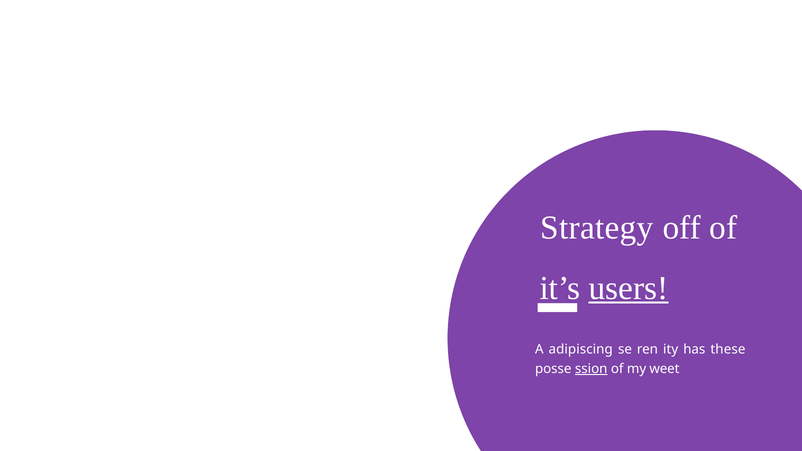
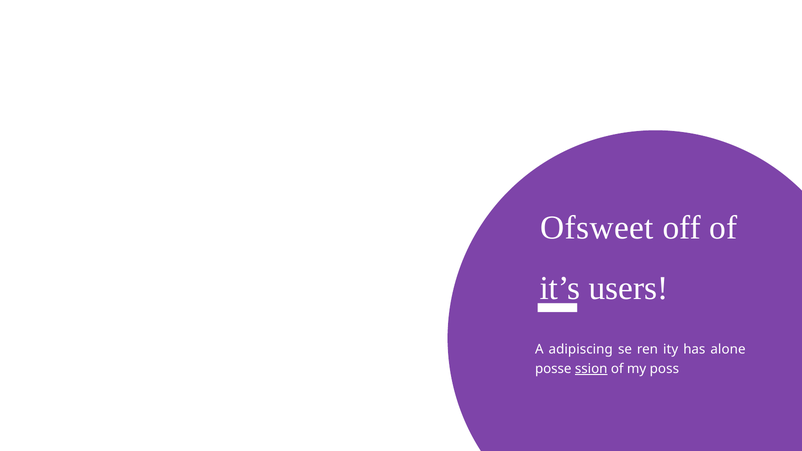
Strategy: Strategy -> Ofsweet
users underline: present -> none
has these: these -> alone
weet: weet -> poss
